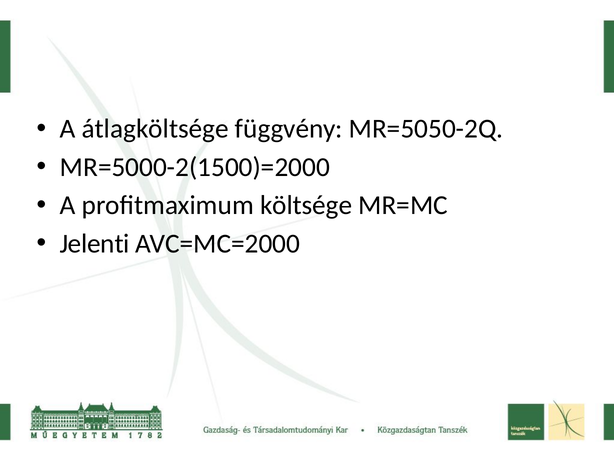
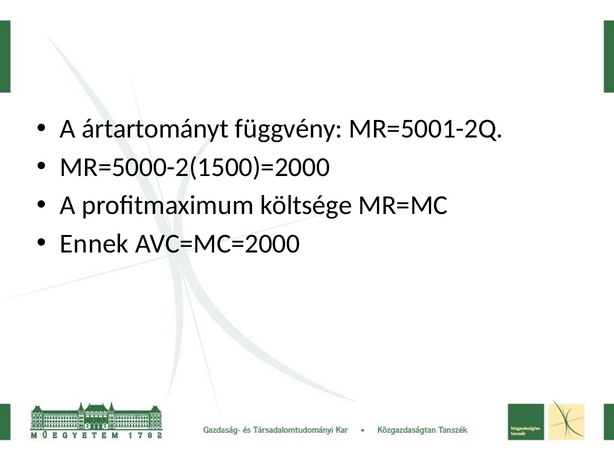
átlagköltsége: átlagköltsége -> ártartományt
MR=5050-2Q: MR=5050-2Q -> MR=5001-2Q
Jelenti: Jelenti -> Ennek
